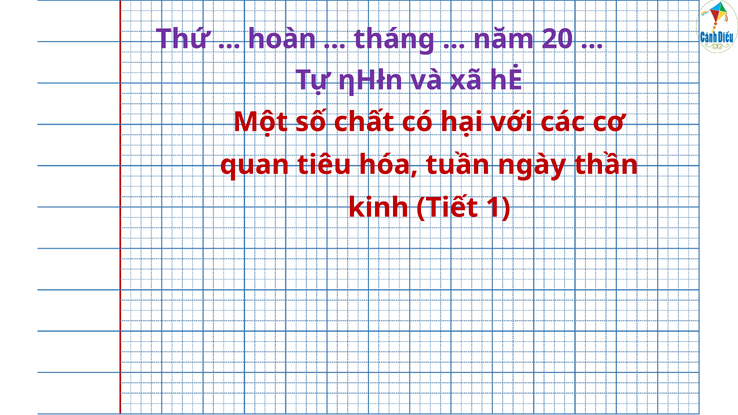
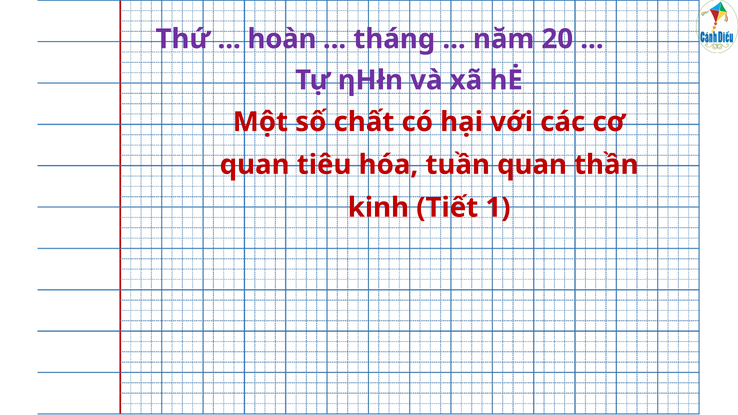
tuần ngày: ngày -> quan
